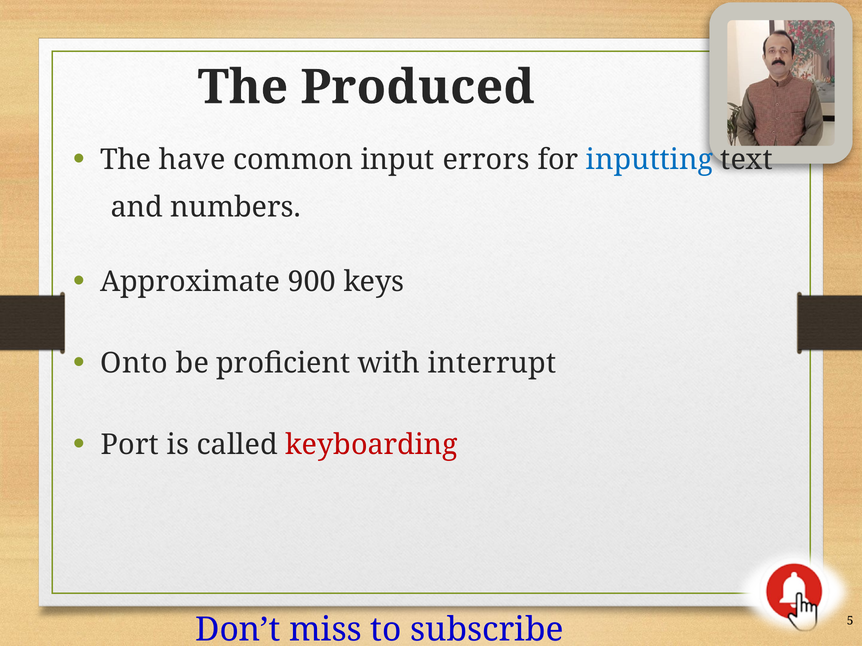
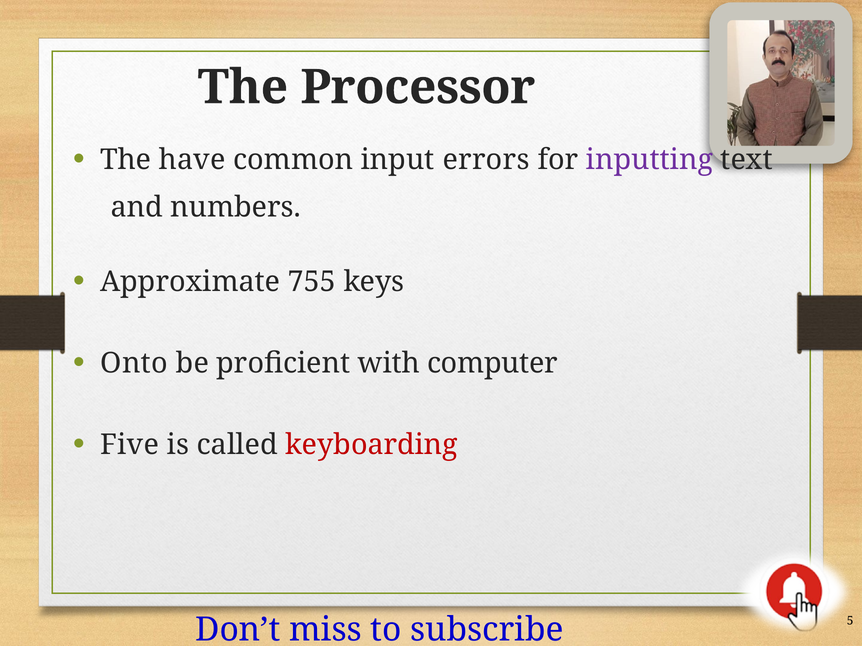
Produced: Produced -> Processor
inputting colour: blue -> purple
900: 900 -> 755
interrupt: interrupt -> computer
Port: Port -> Five
